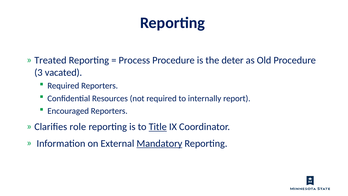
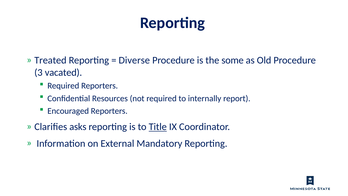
Process: Process -> Diverse
deter: deter -> some
role: role -> asks
Mandatory underline: present -> none
